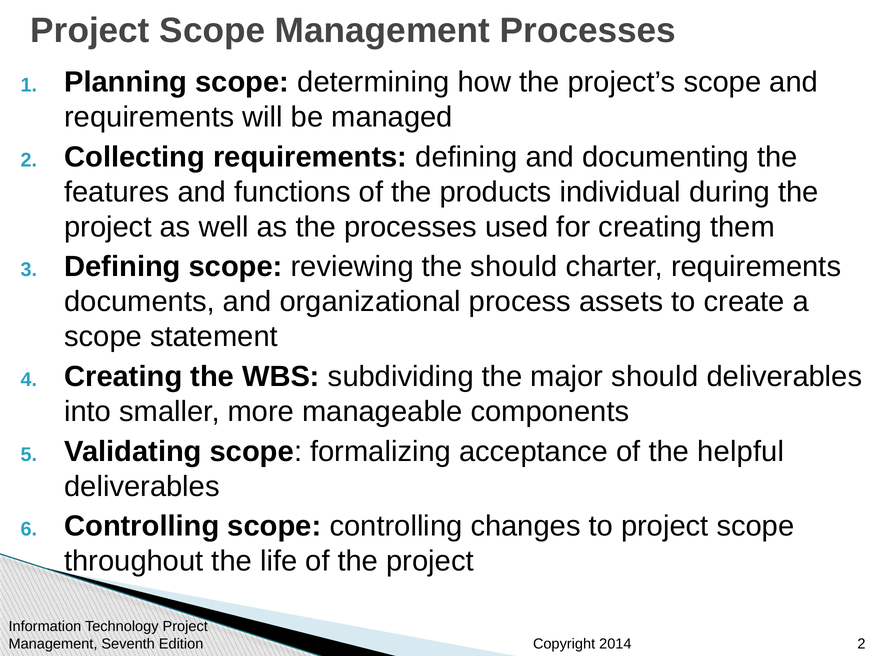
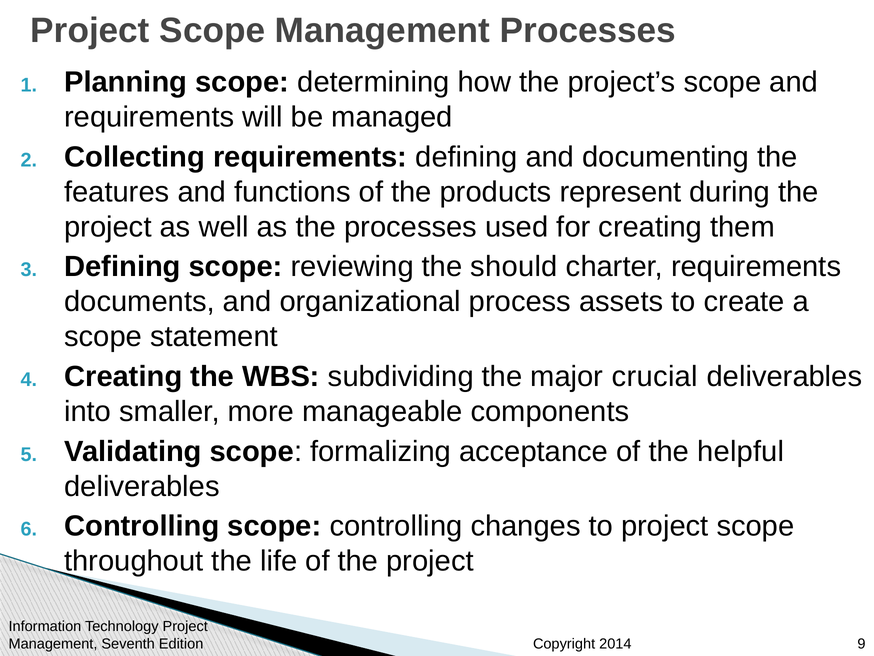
individual: individual -> represent
major should: should -> crucial
Edition 2: 2 -> 9
